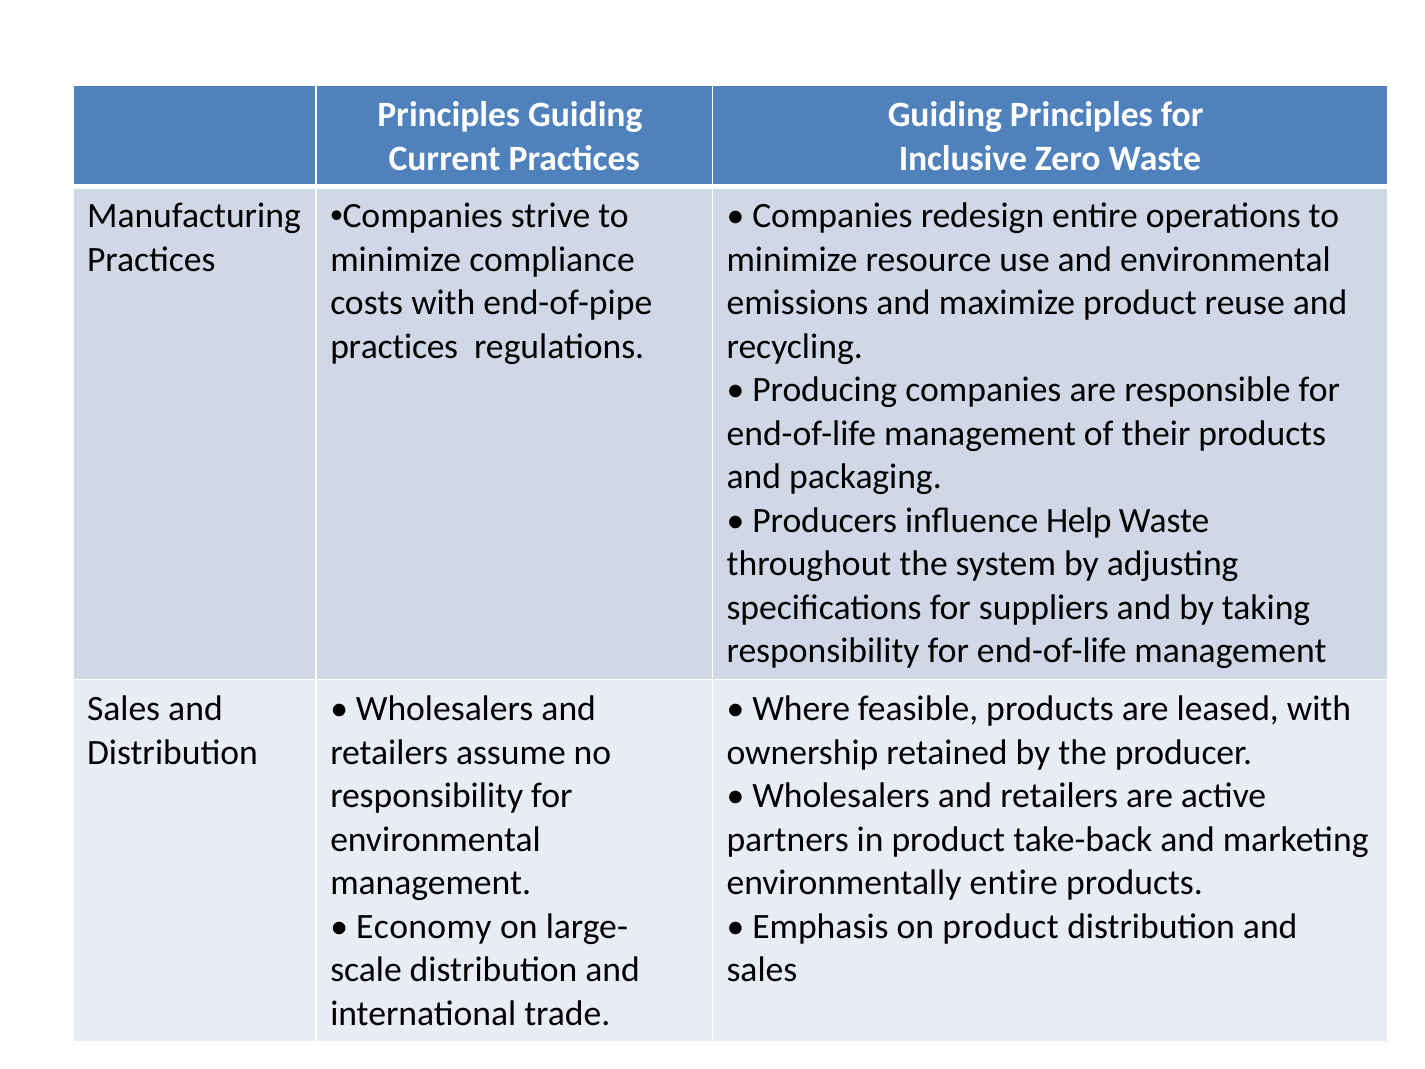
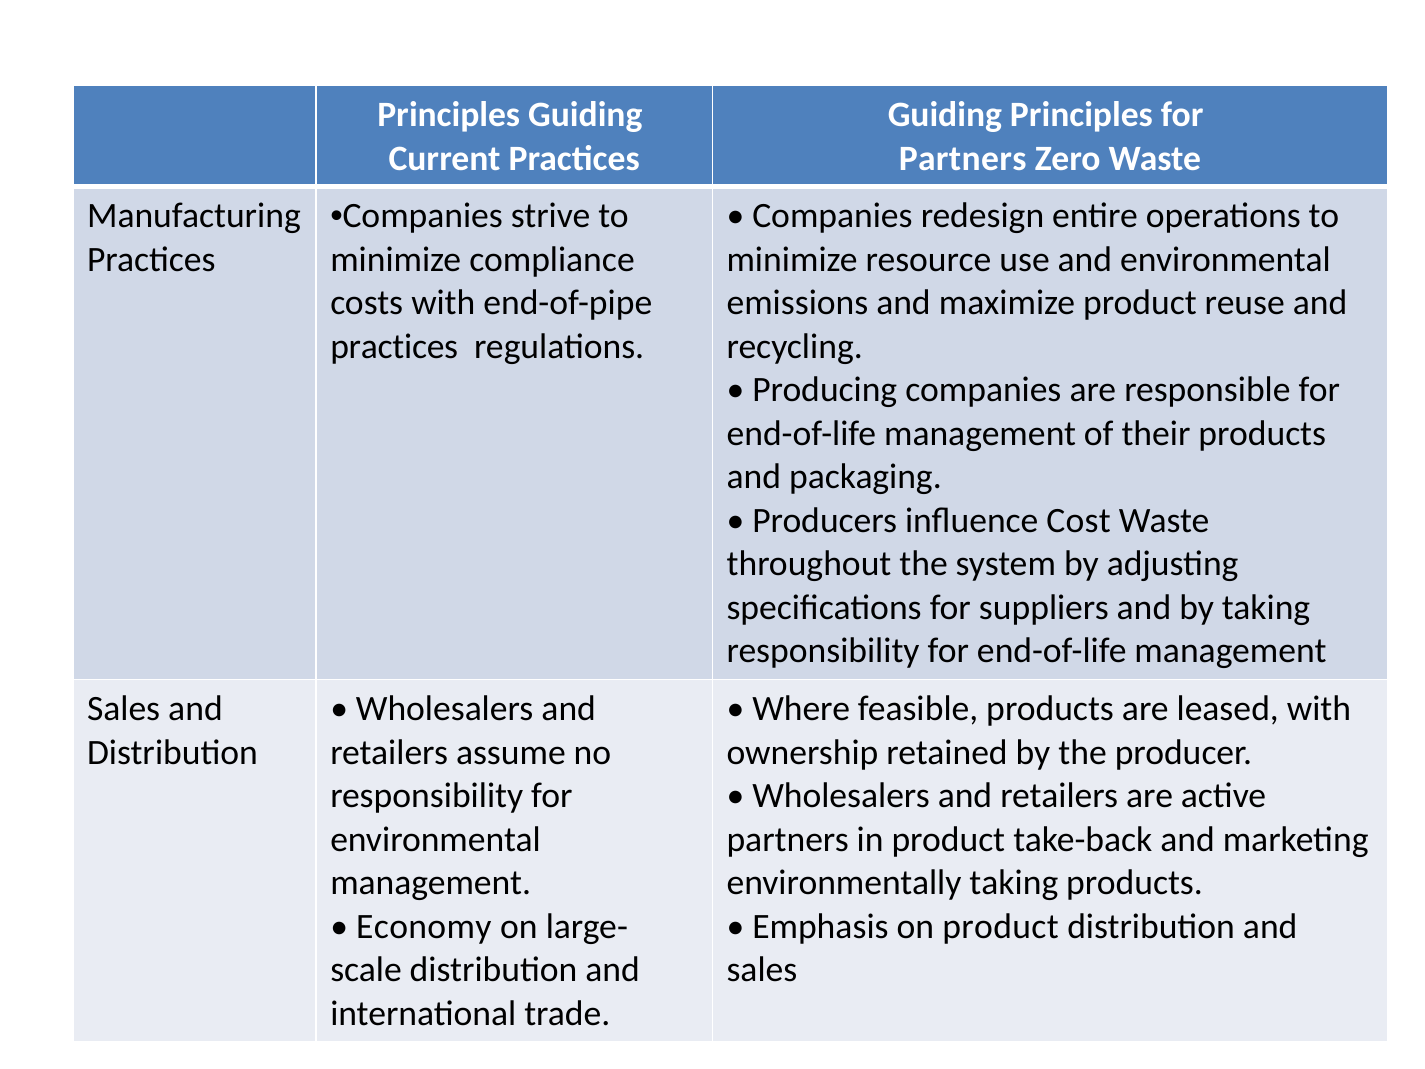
Inclusive at (963, 158): Inclusive -> Partners
Help: Help -> Cost
environmentally entire: entire -> taking
